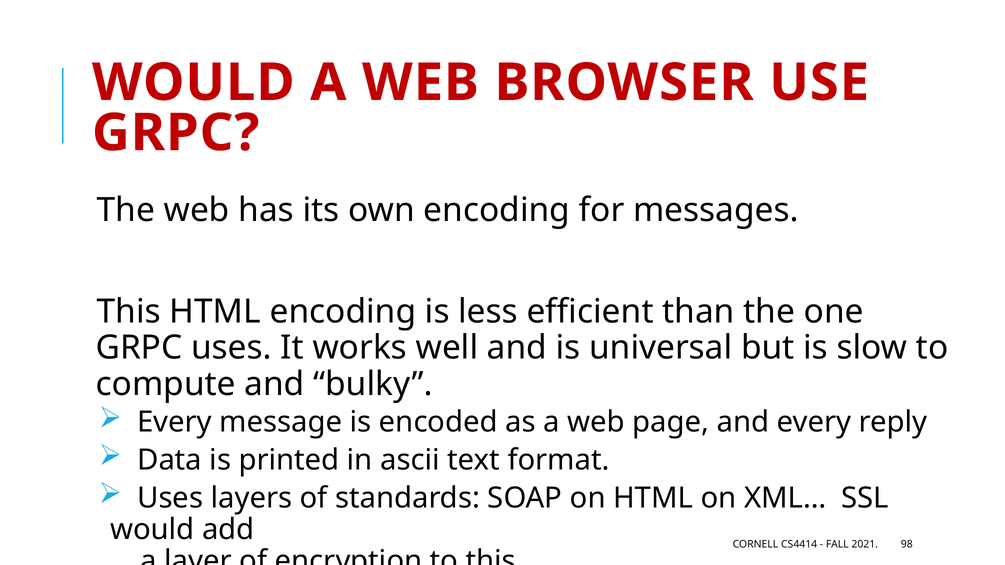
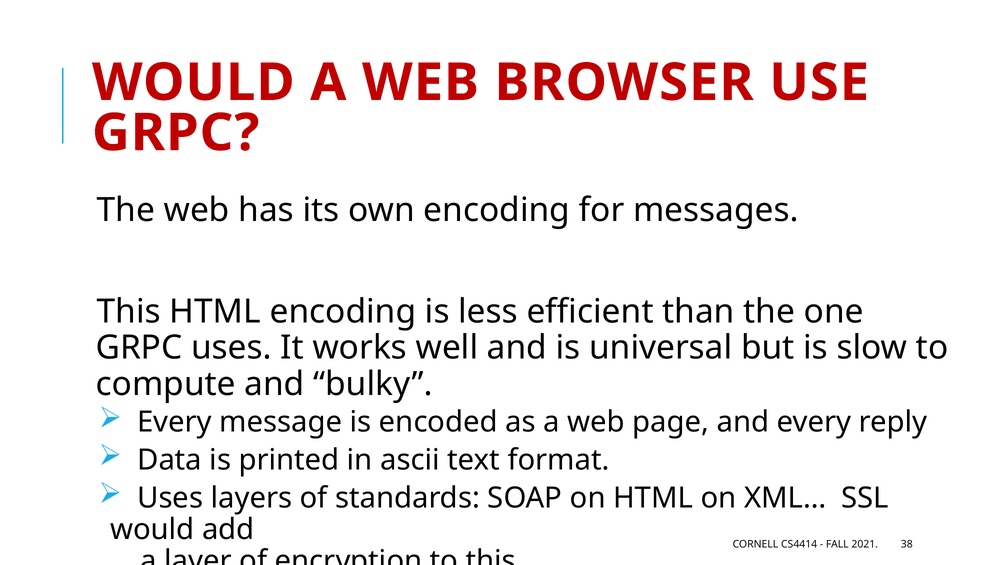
98: 98 -> 38
